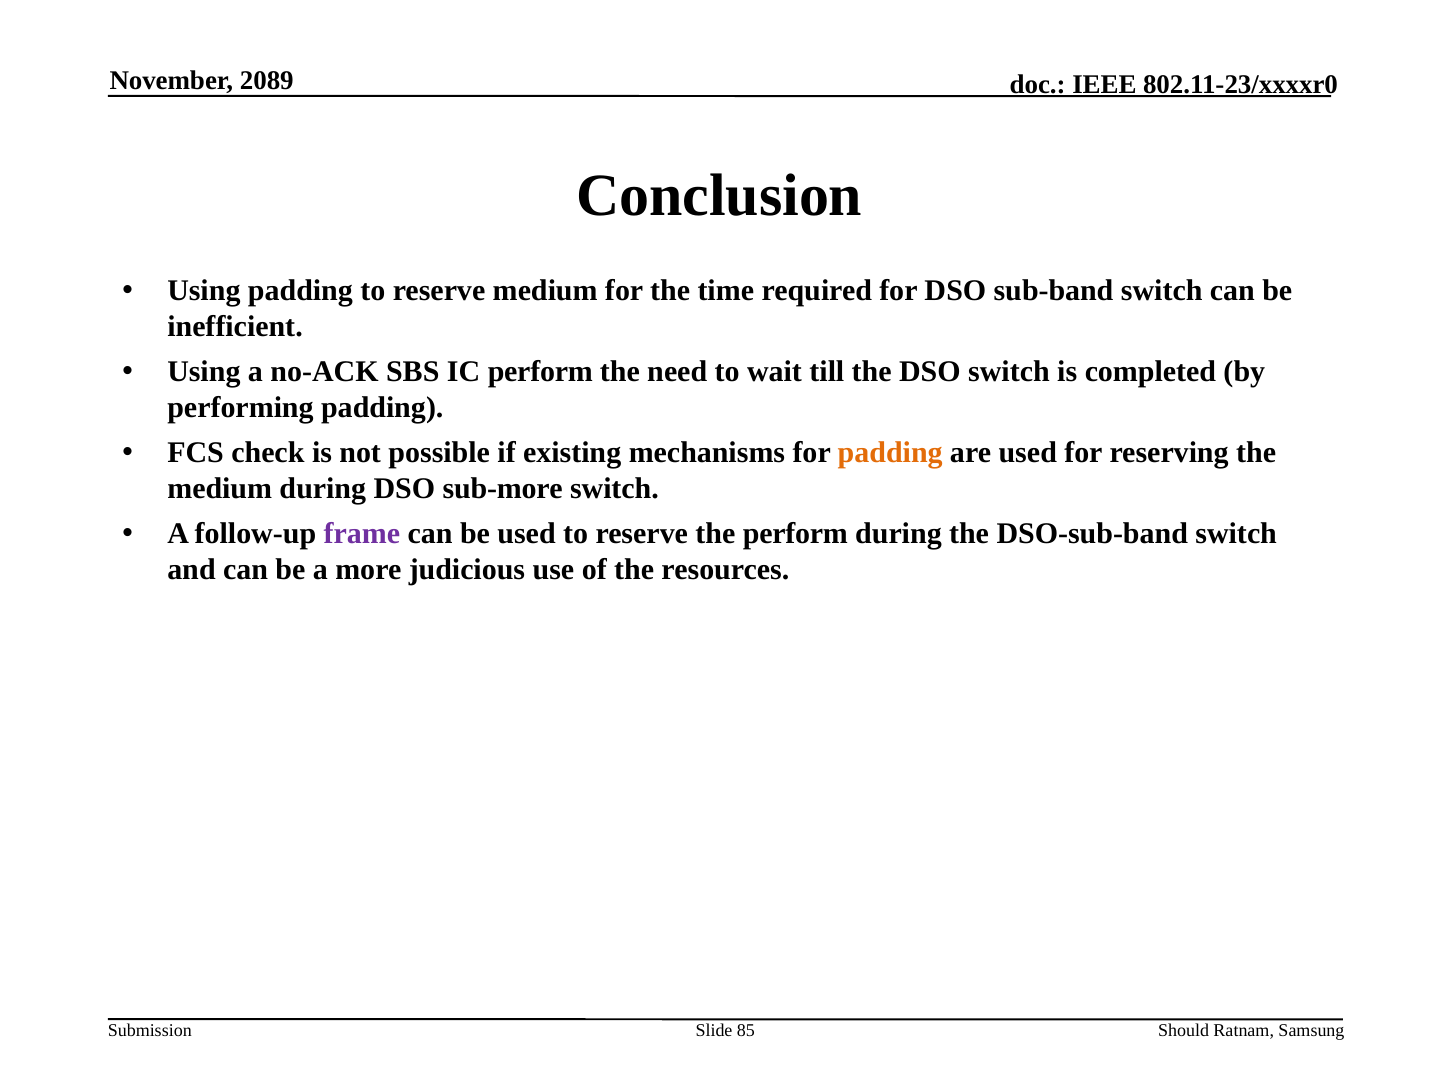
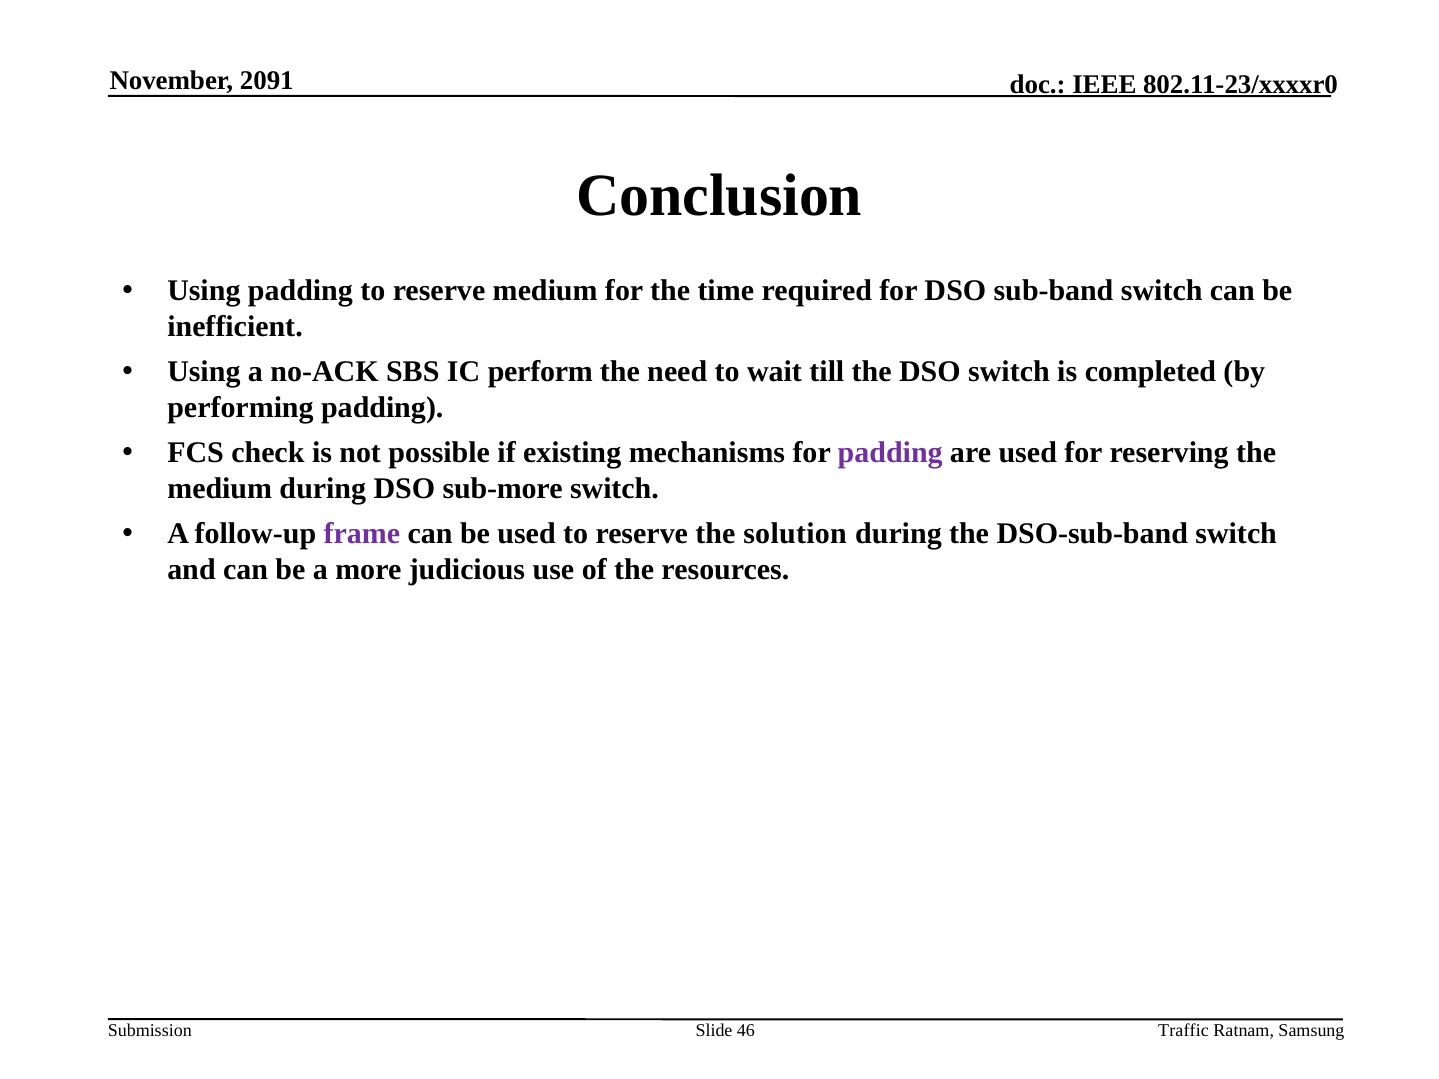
2089: 2089 -> 2091
padding at (890, 453) colour: orange -> purple
the perform: perform -> solution
85: 85 -> 46
Should: Should -> Traffic
